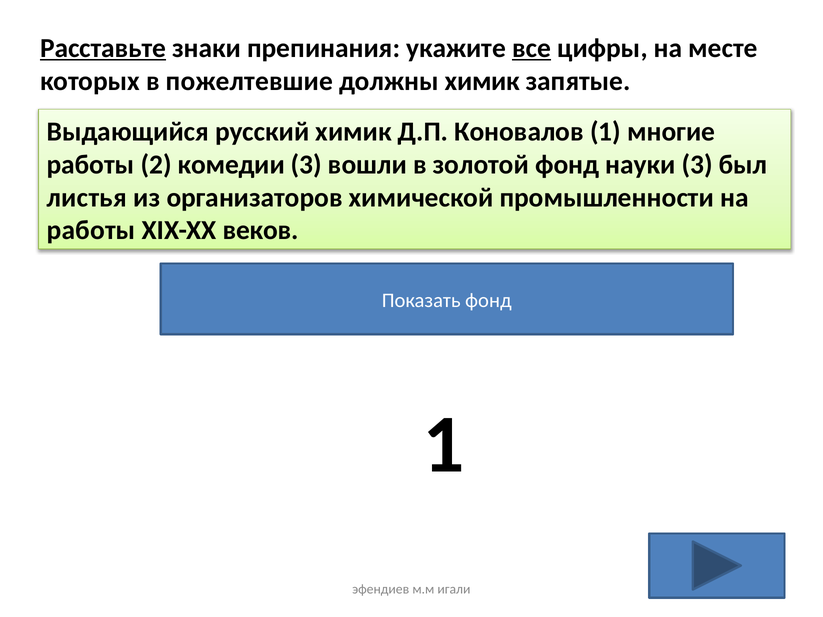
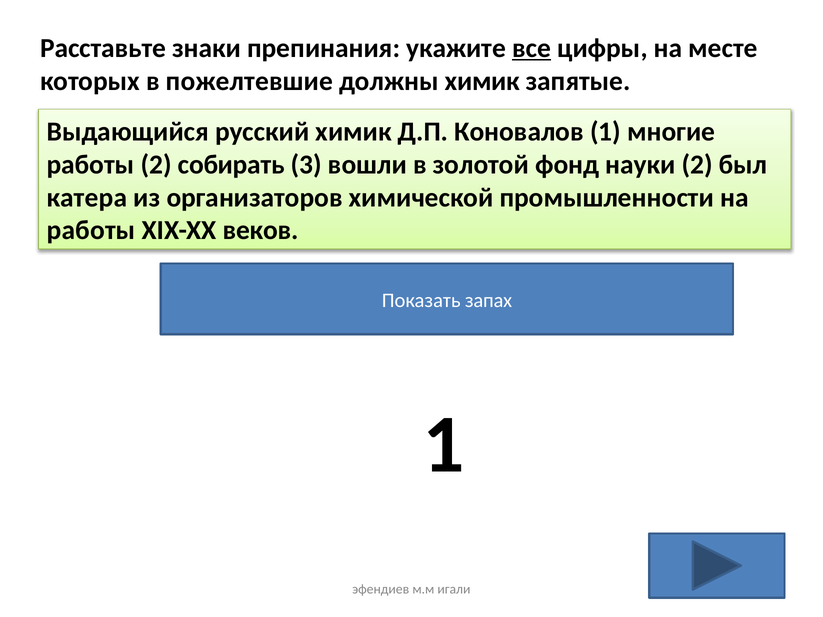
Расставьте underline: present -> none
комедии: комедии -> собирать
науки 3: 3 -> 2
листья: листья -> катера
Показать фонд: фонд -> запах
